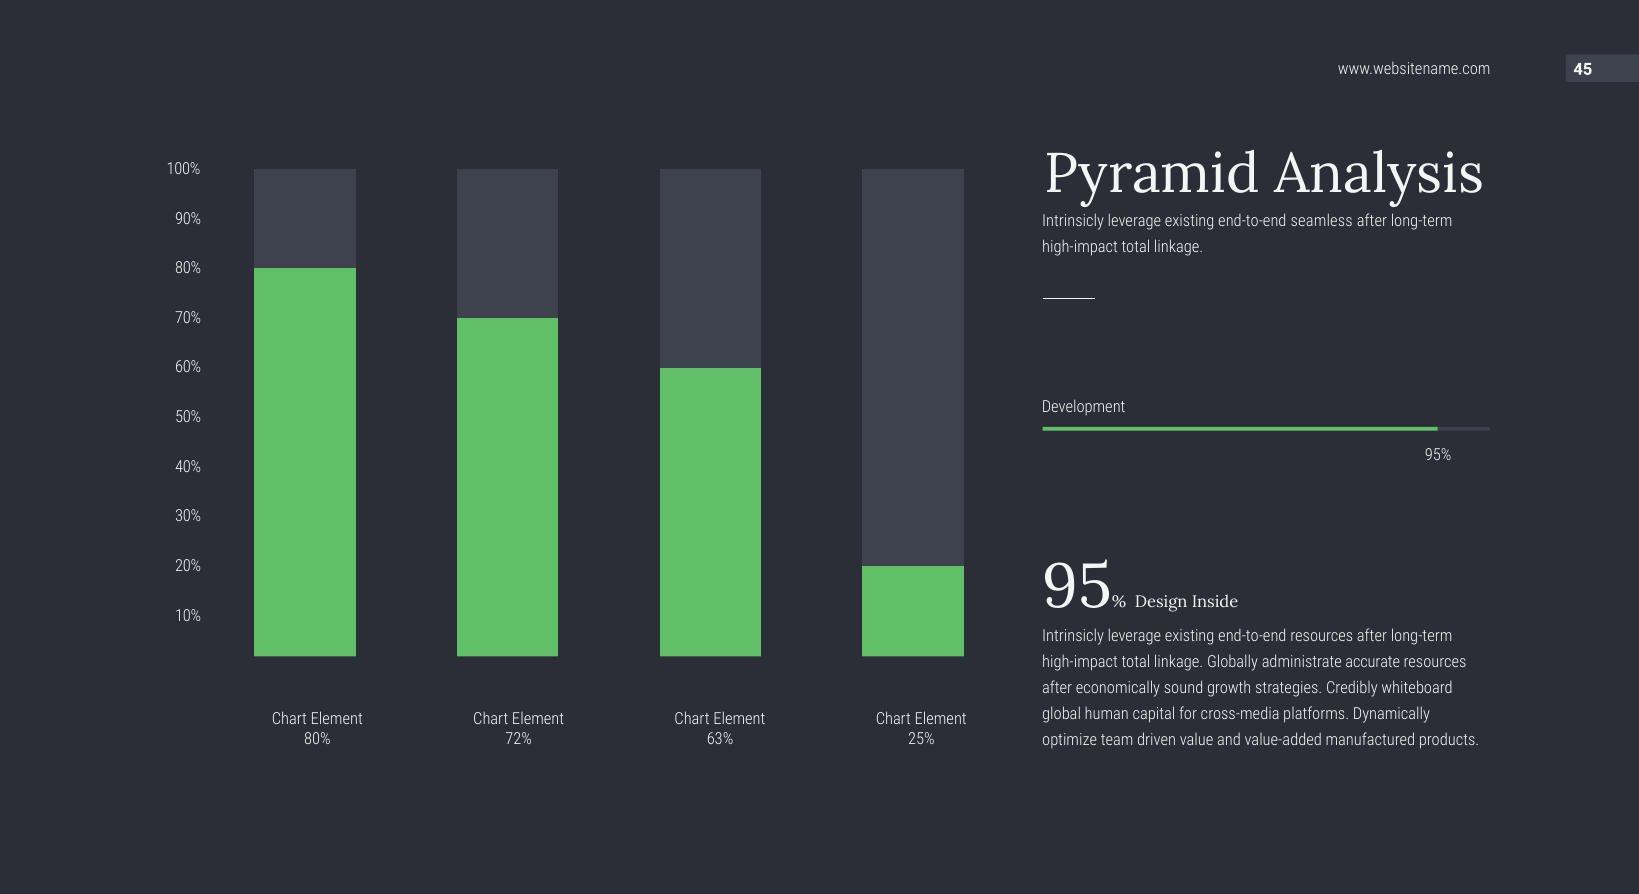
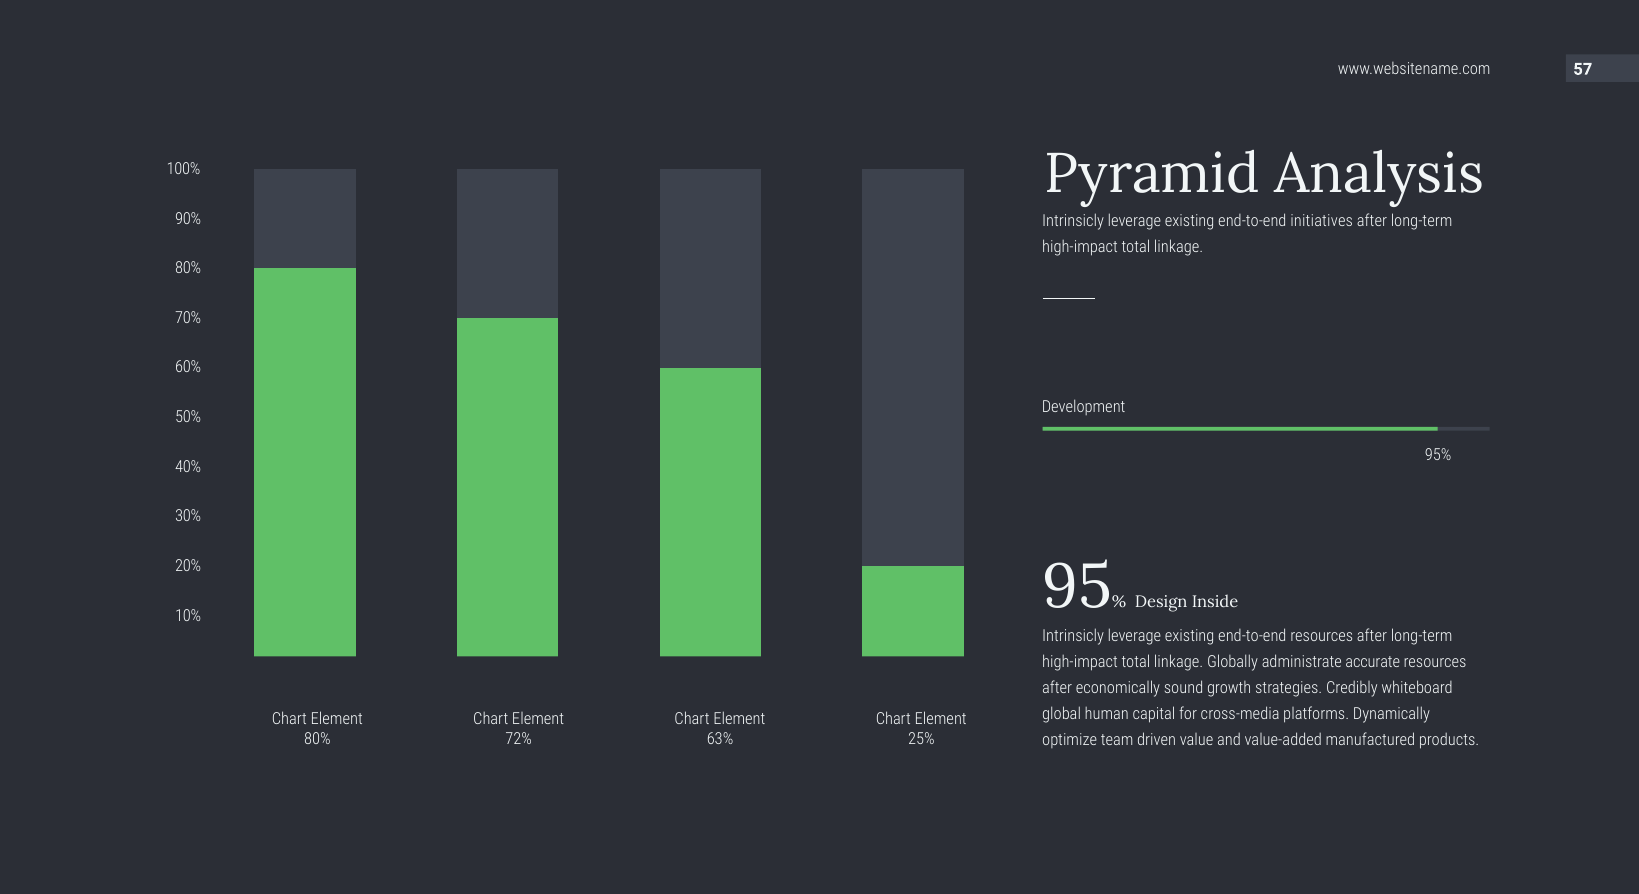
45: 45 -> 57
seamless: seamless -> initiatives
